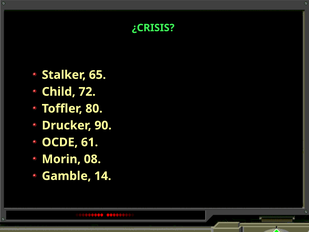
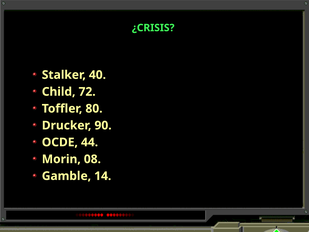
65: 65 -> 40
61: 61 -> 44
